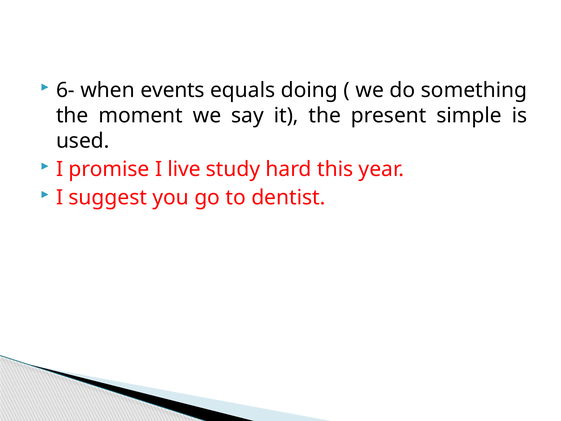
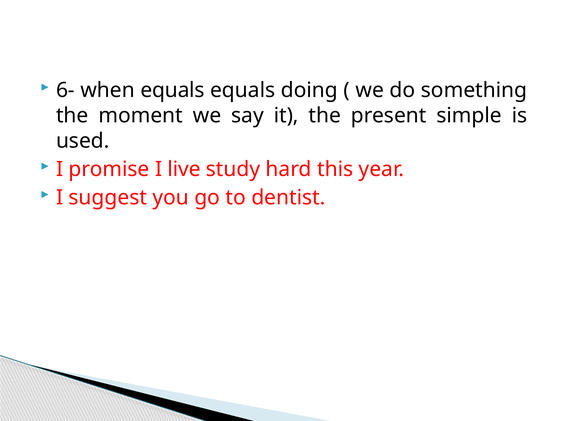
when events: events -> equals
